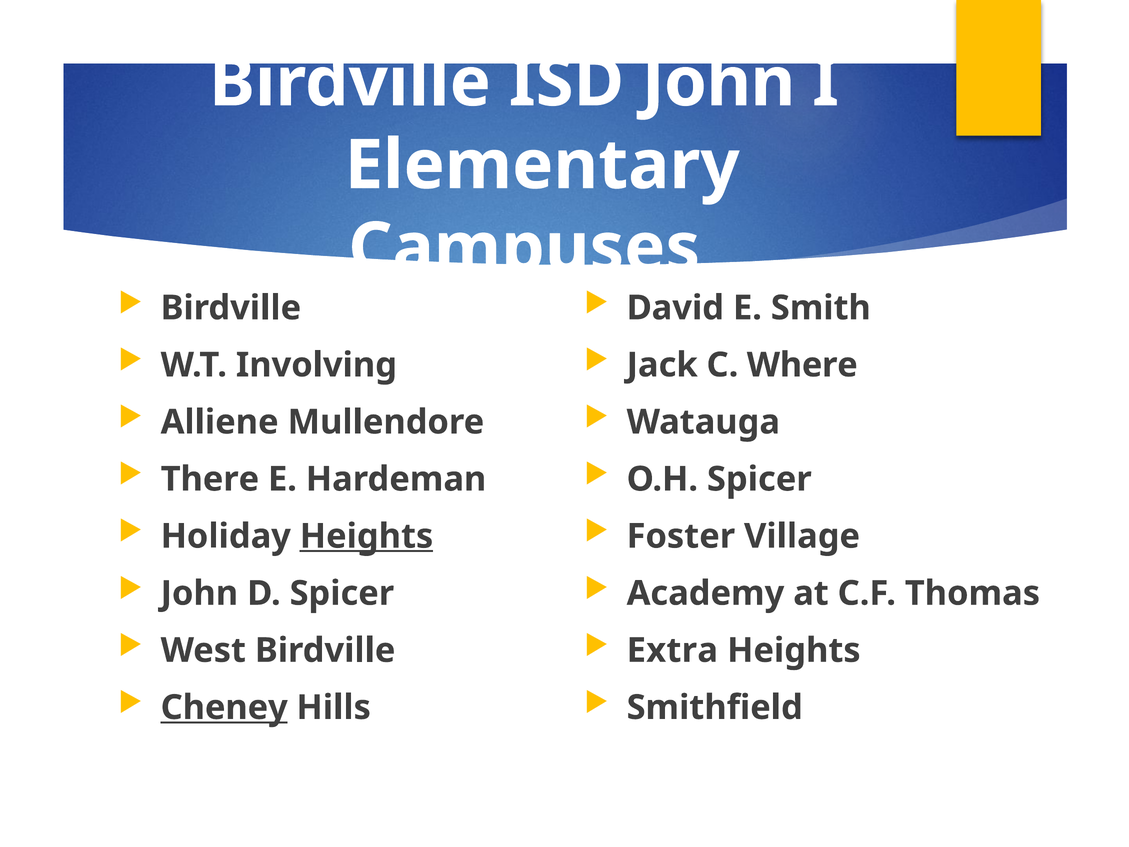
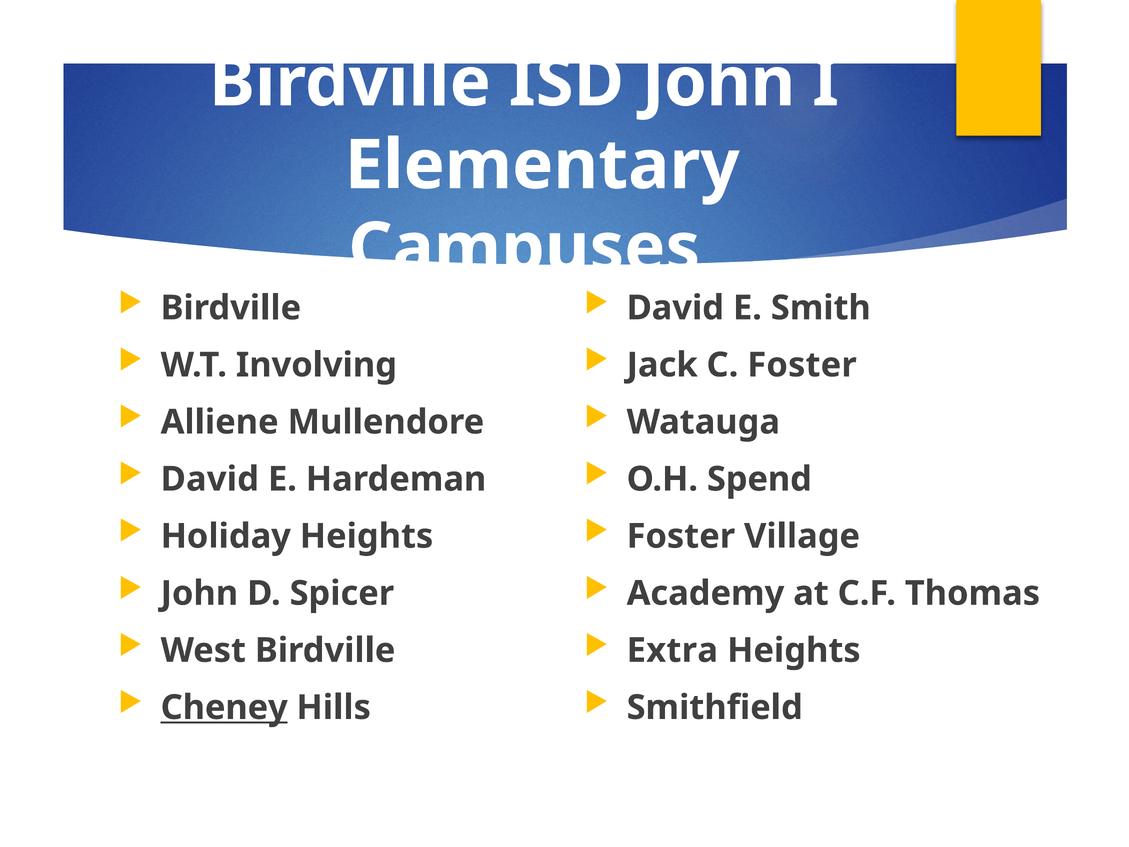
C Where: Where -> Foster
There at (210, 479): There -> David
O.H Spicer: Spicer -> Spend
Heights at (366, 536) underline: present -> none
